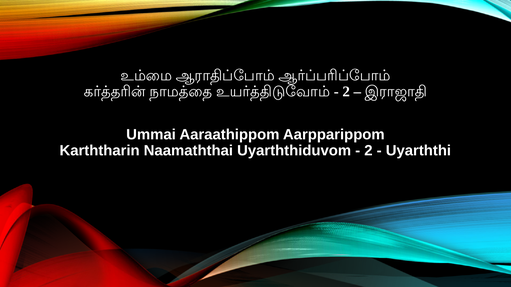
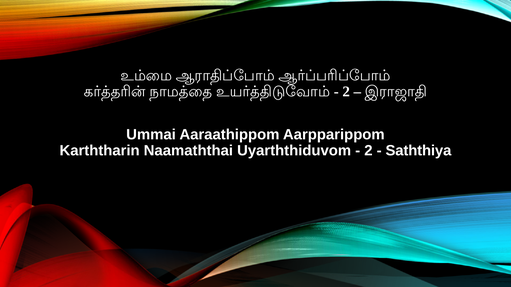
Uyarththi: Uyarththi -> Saththiya
